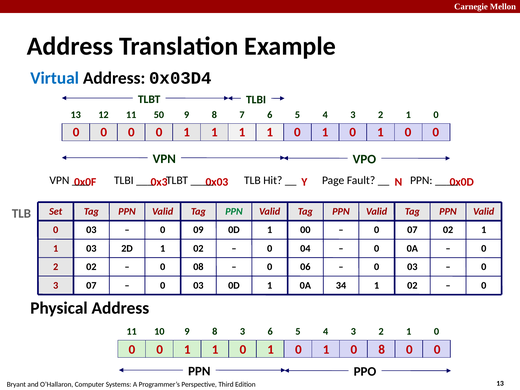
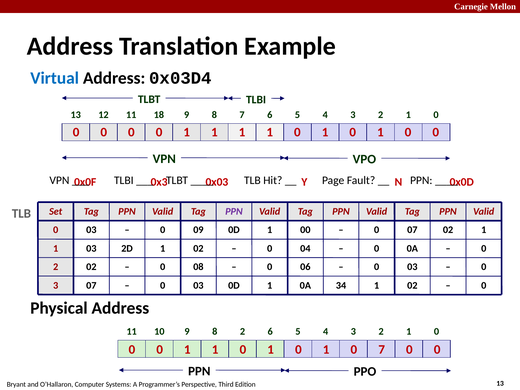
50: 50 -> 18
PPN at (234, 211) colour: green -> purple
8 3: 3 -> 2
0 8: 8 -> 7
